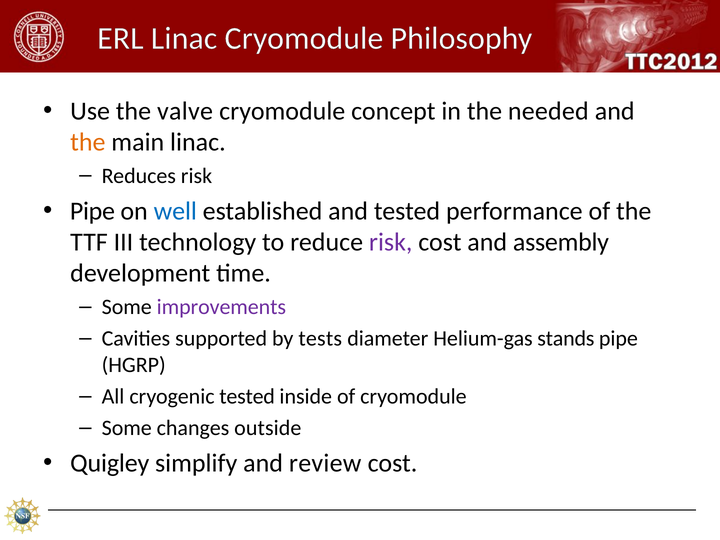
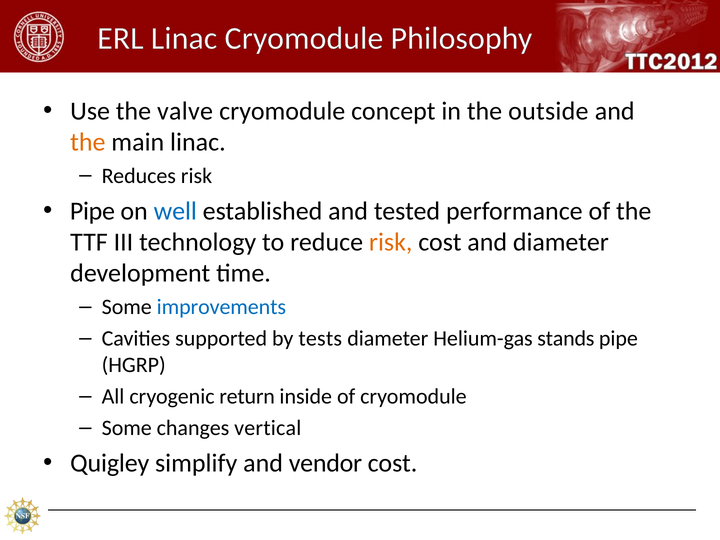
needed: needed -> outside
risk at (391, 242) colour: purple -> orange
and assembly: assembly -> diameter
improvements colour: purple -> blue
cryogenic tested: tested -> return
outside: outside -> vertical
review: review -> vendor
